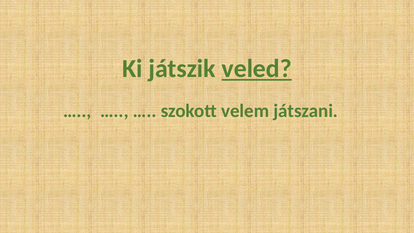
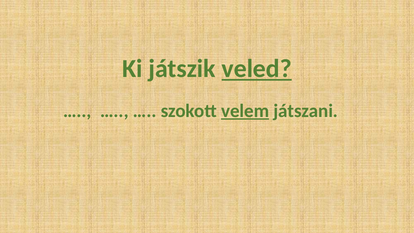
velem underline: none -> present
